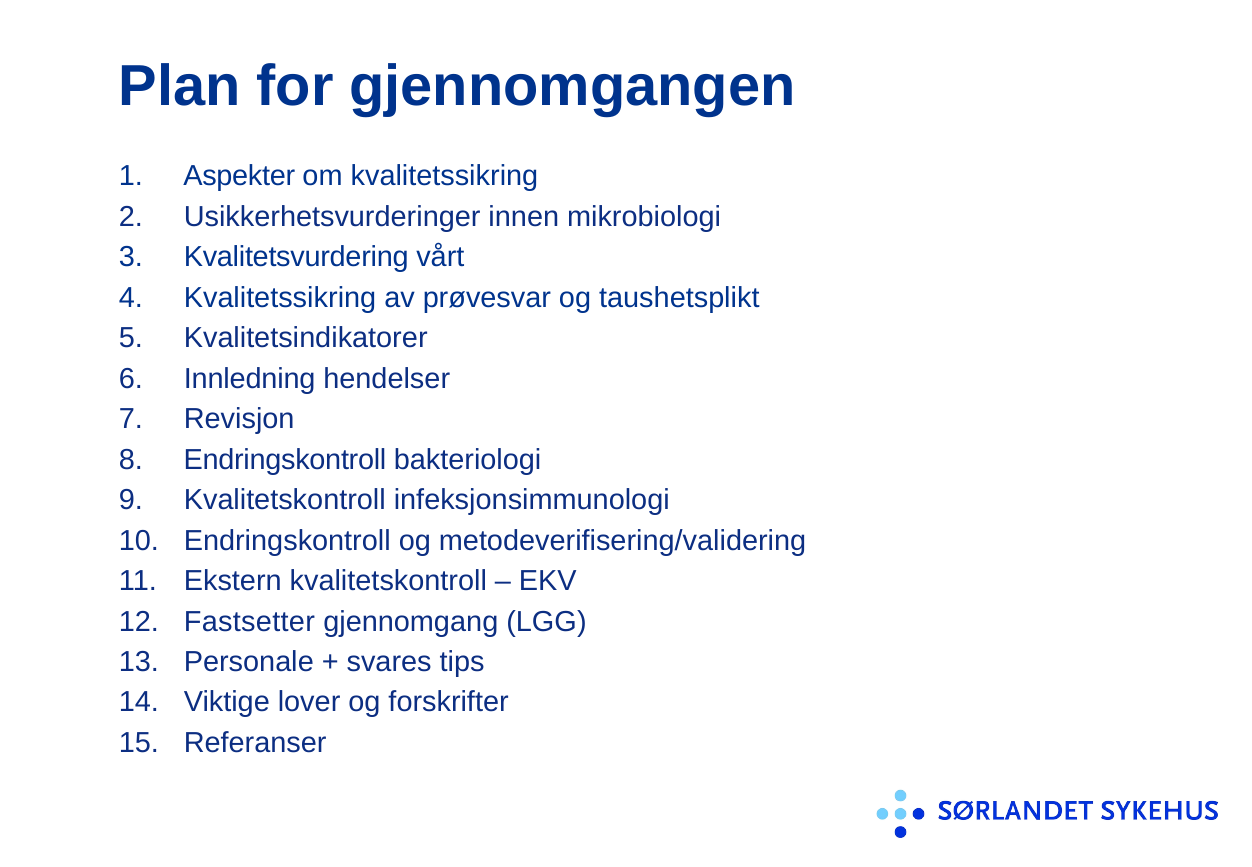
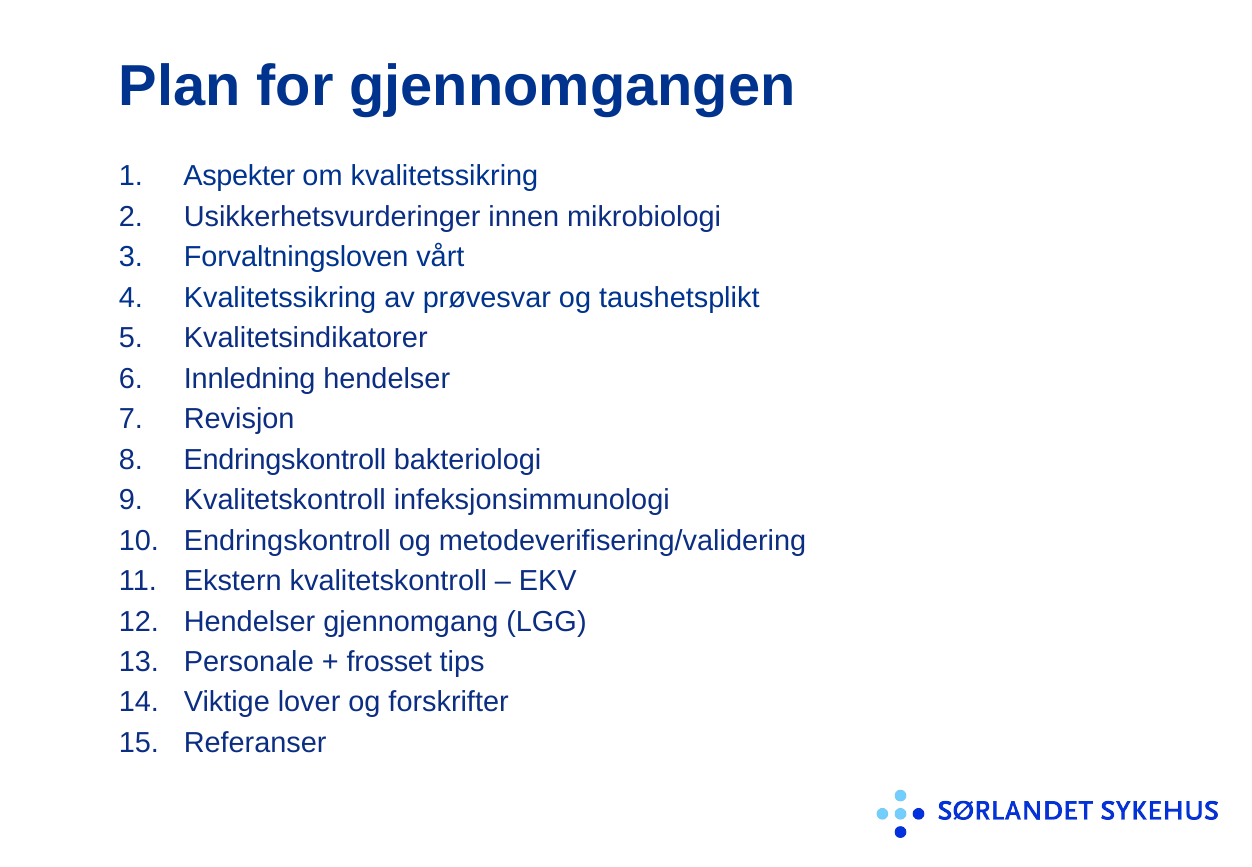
Kvalitetsvurdering: Kvalitetsvurdering -> Forvaltningsloven
Fastsetter at (249, 621): Fastsetter -> Hendelser
svares: svares -> frosset
